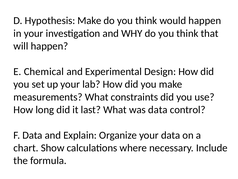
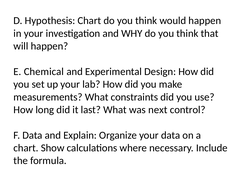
Hypothesis Make: Make -> Chart
was data: data -> next
